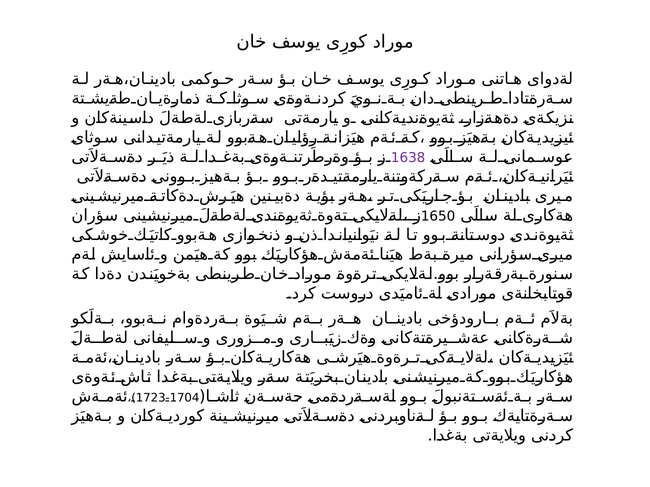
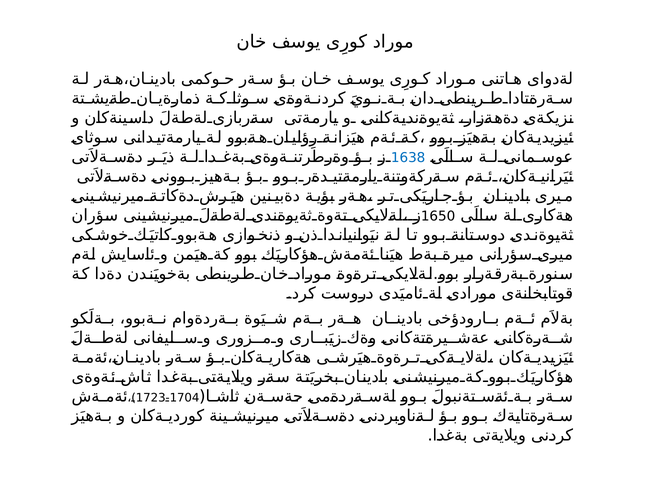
1638 colour: purple -> blue
